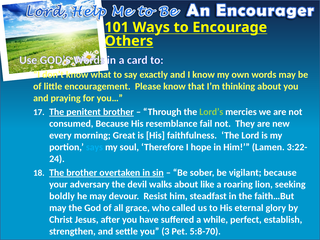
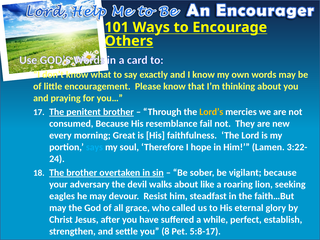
Lord’s colour: light green -> yellow
boldly: boldly -> eagles
3: 3 -> 8
5:8-70: 5:8-70 -> 5:8-17
